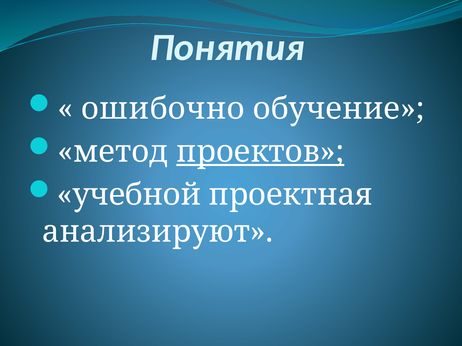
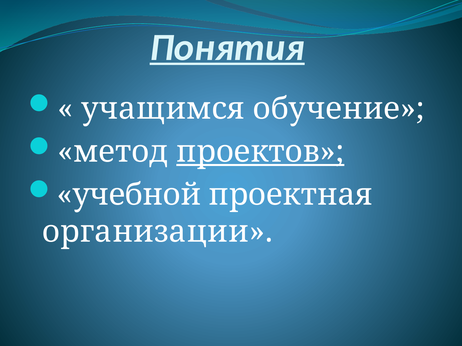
Понятия underline: none -> present
ошибочно: ошибочно -> учащимся
анализируют: анализируют -> организации
